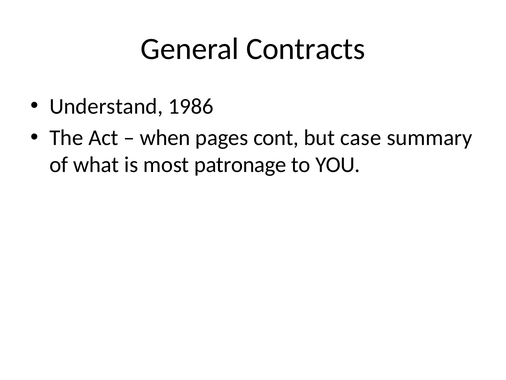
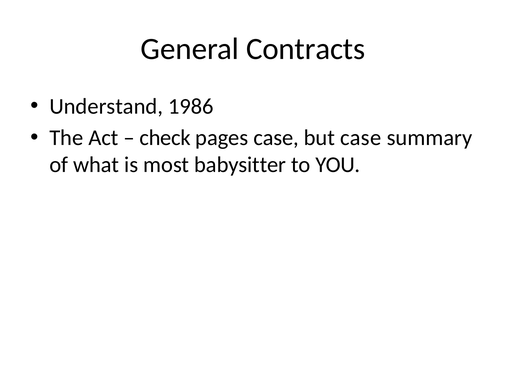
when: when -> check
pages cont: cont -> case
patronage: patronage -> babysitter
